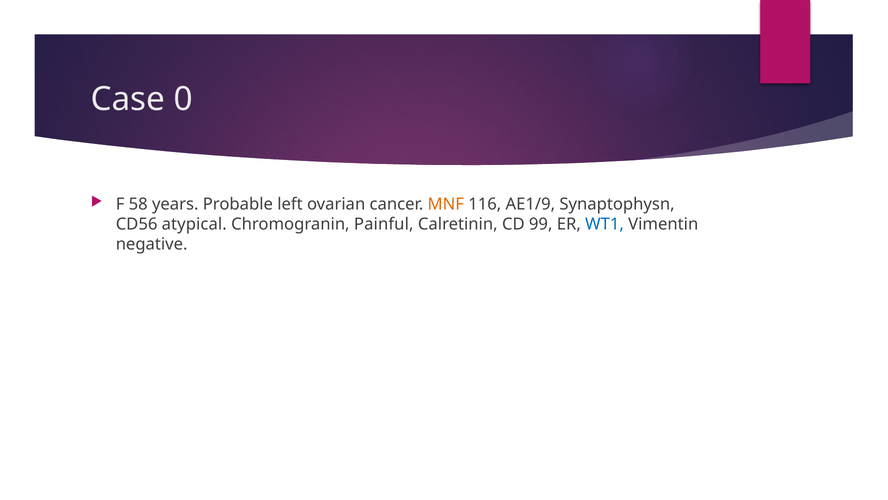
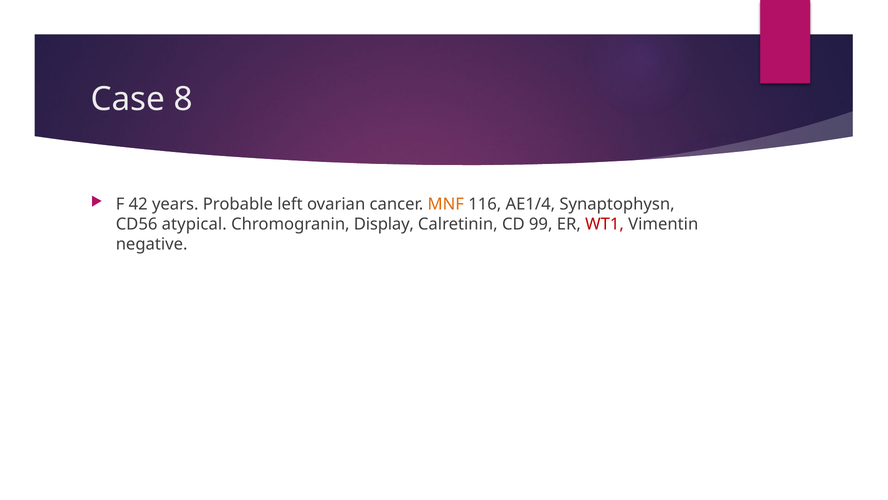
0: 0 -> 8
58: 58 -> 42
AE1/9: AE1/9 -> AE1/4
Painful: Painful -> Display
WT1 colour: blue -> red
